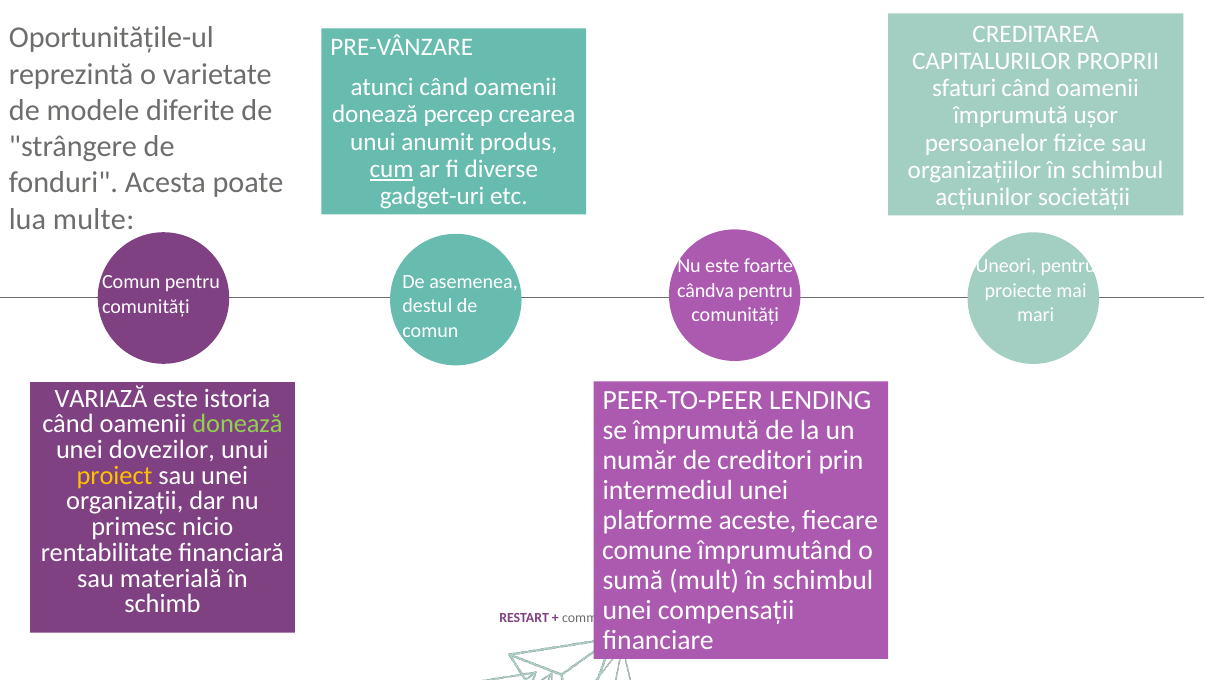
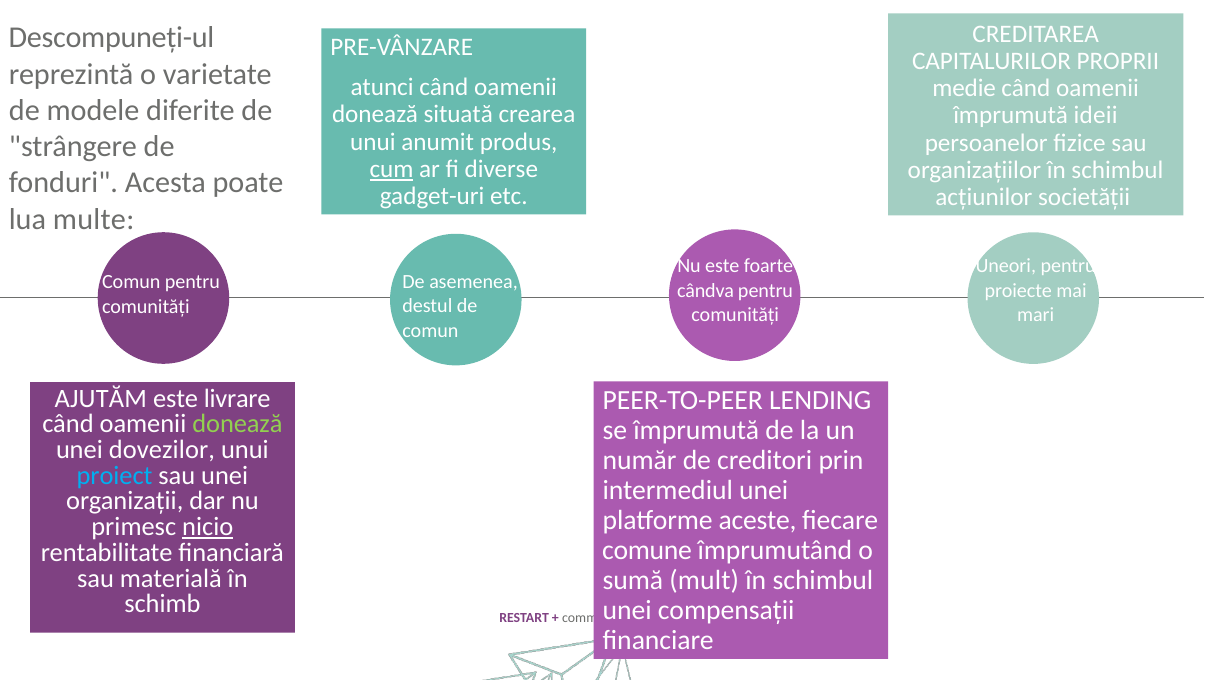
Oportunitățile-ul: Oportunitățile-ul -> Descompuneți-ul
sfaturi: sfaturi -> medie
percep: percep -> situată
ușor: ușor -> ideii
VARIAZĂ: VARIAZĂ -> AJUTĂM
istoria: istoria -> livrare
proiect colour: yellow -> light blue
nicio underline: none -> present
